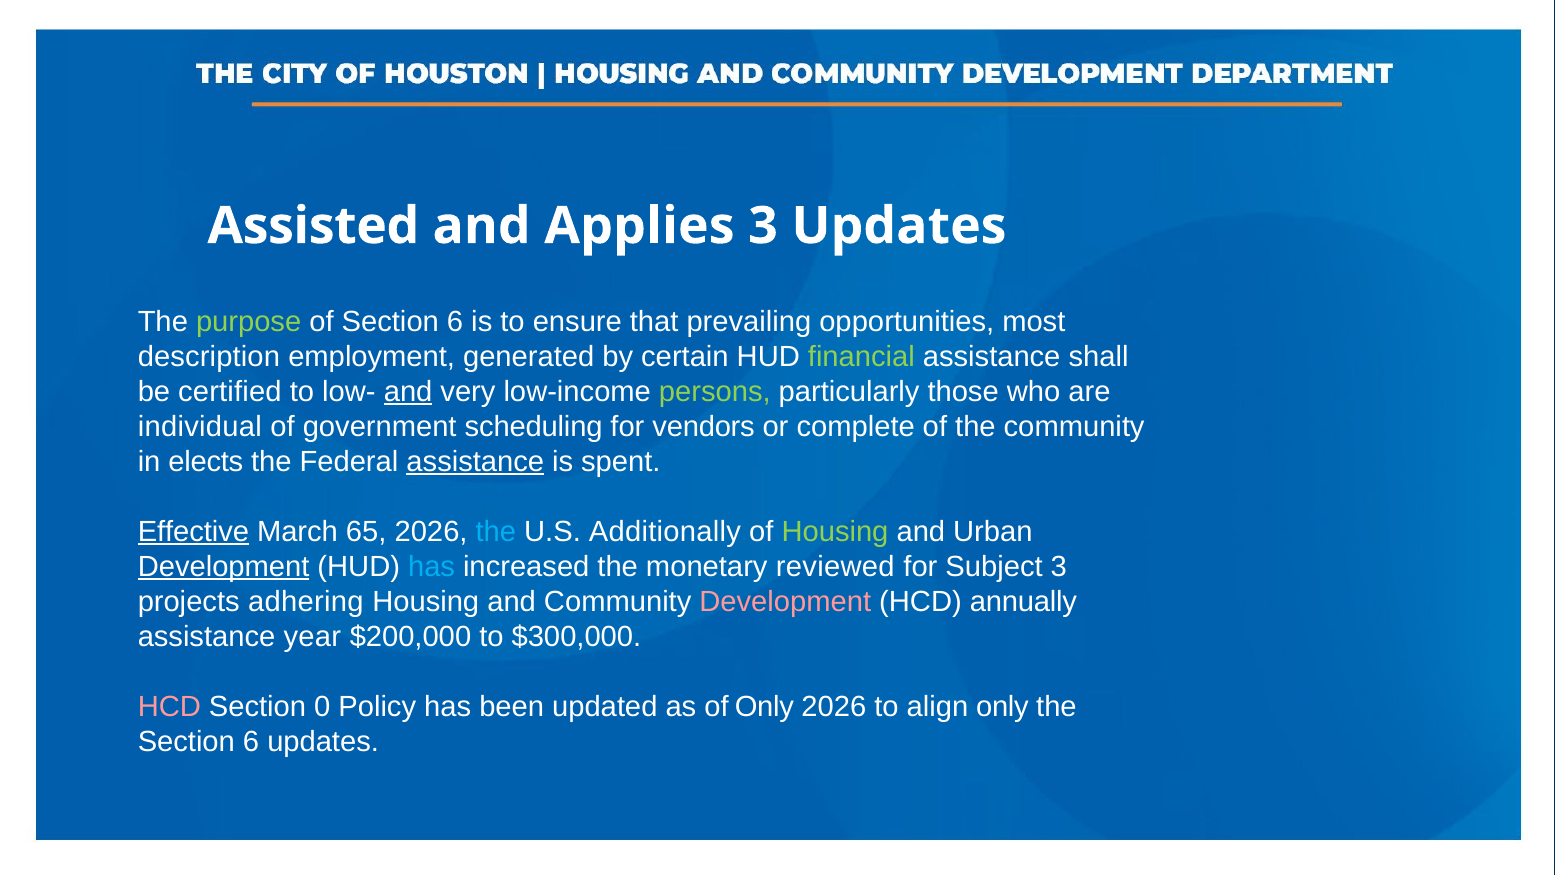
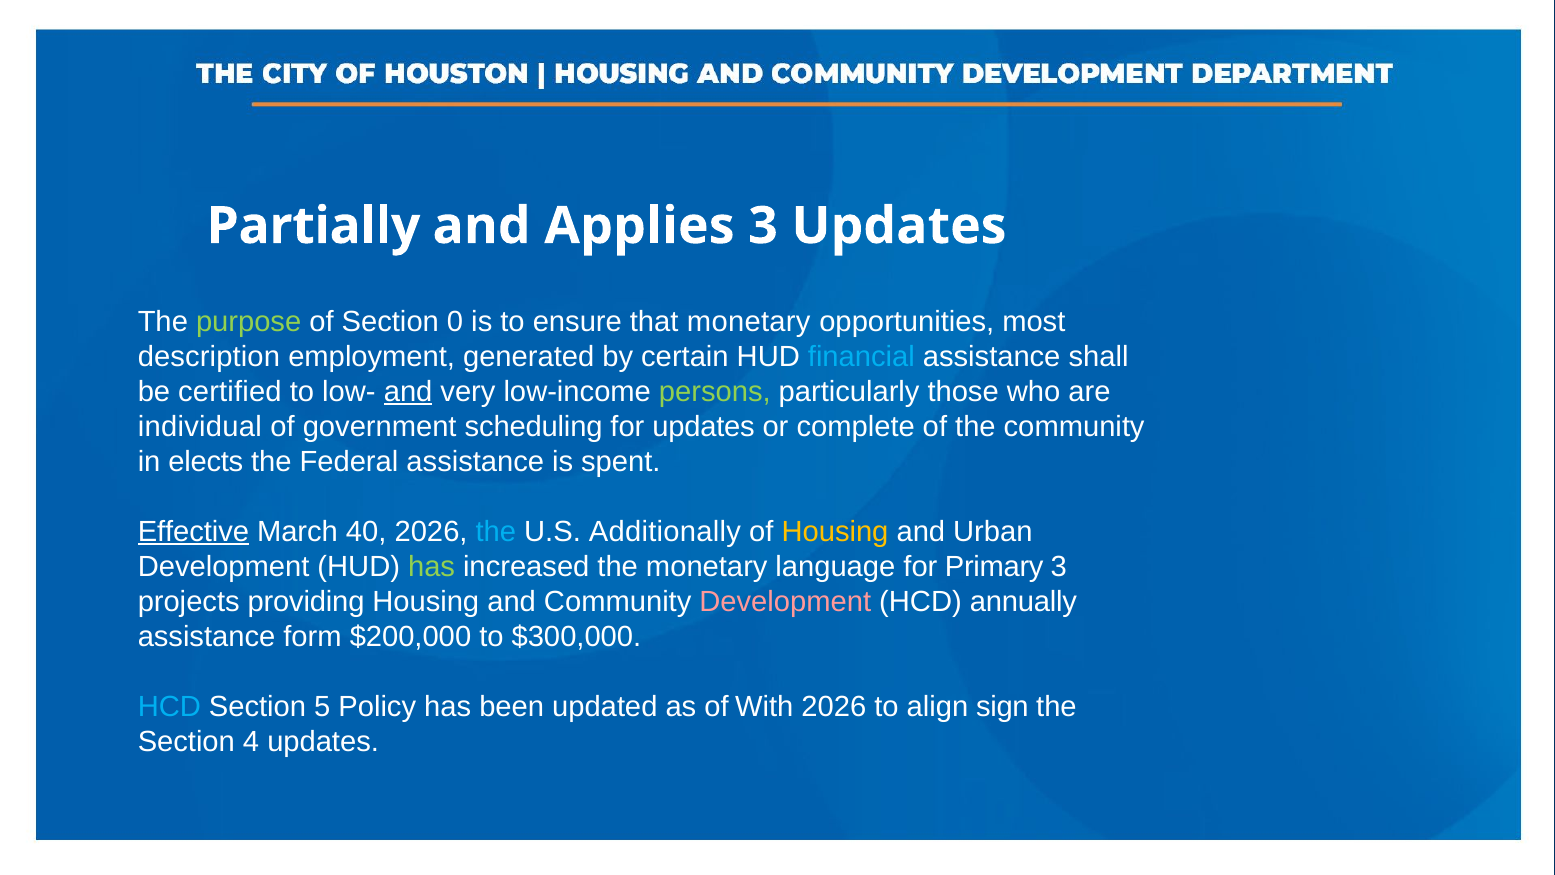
Assisted: Assisted -> Partially
of Section 6: 6 -> 0
that prevailing: prevailing -> monetary
financial colour: light green -> light blue
for vendors: vendors -> updates
assistance at (475, 461) underline: present -> none
65: 65 -> 40
Housing at (835, 531) colour: light green -> yellow
Development at (224, 566) underline: present -> none
has at (432, 566) colour: light blue -> light green
reviewed: reviewed -> language
Subject: Subject -> Primary
adhering: adhering -> providing
year: year -> form
HCD at (169, 706) colour: pink -> light blue
0: 0 -> 5
of Only: Only -> With
align only: only -> sign
6 at (251, 741): 6 -> 4
